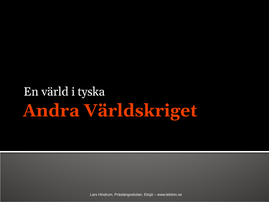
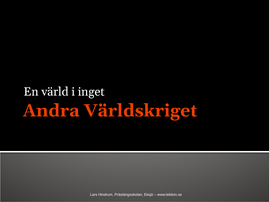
tyska: tyska -> inget
